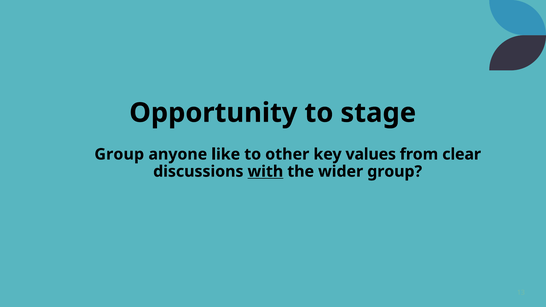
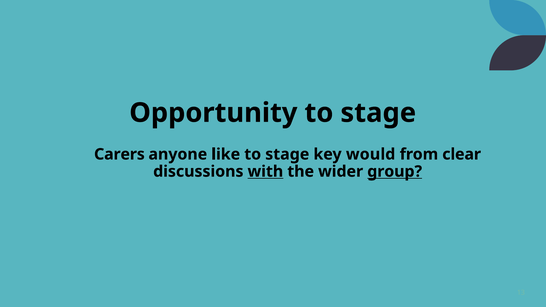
Group at (119, 154): Group -> Carers
like to other: other -> stage
values: values -> would
group at (395, 172) underline: none -> present
